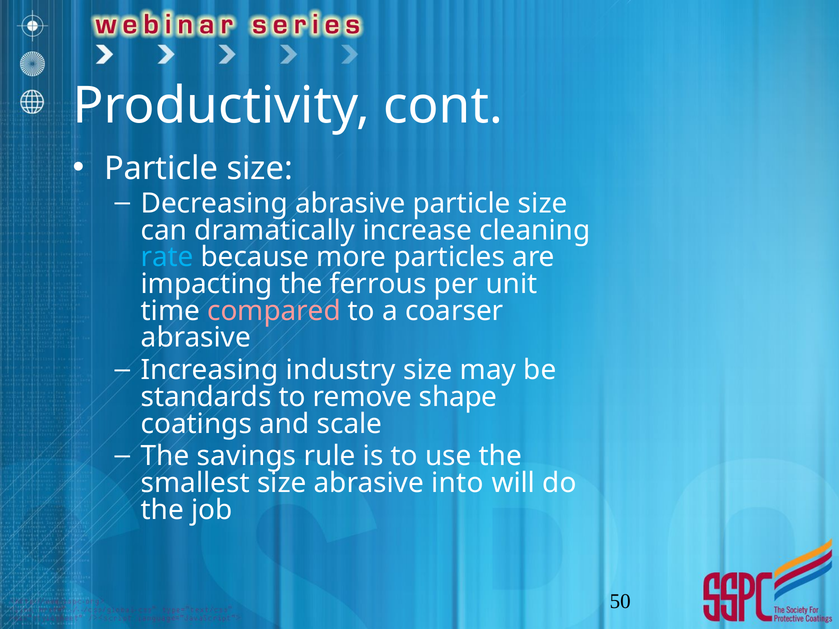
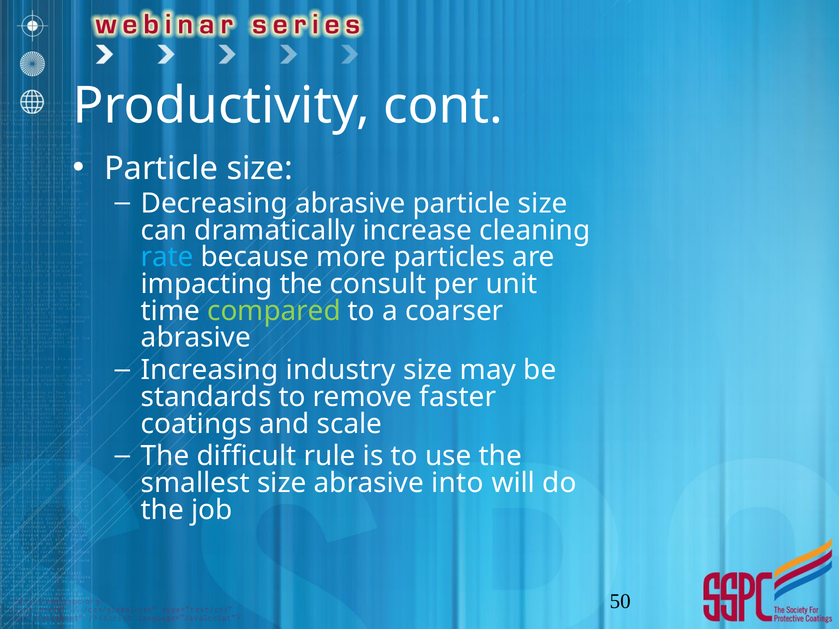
ferrous: ferrous -> consult
compared colour: pink -> light green
shape: shape -> faster
savings: savings -> difficult
